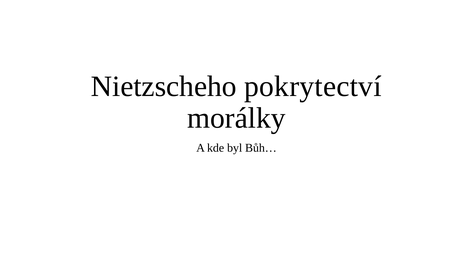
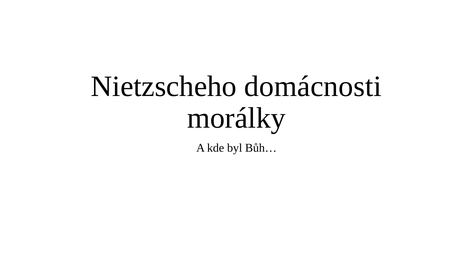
pokrytectví: pokrytectví -> domácnosti
